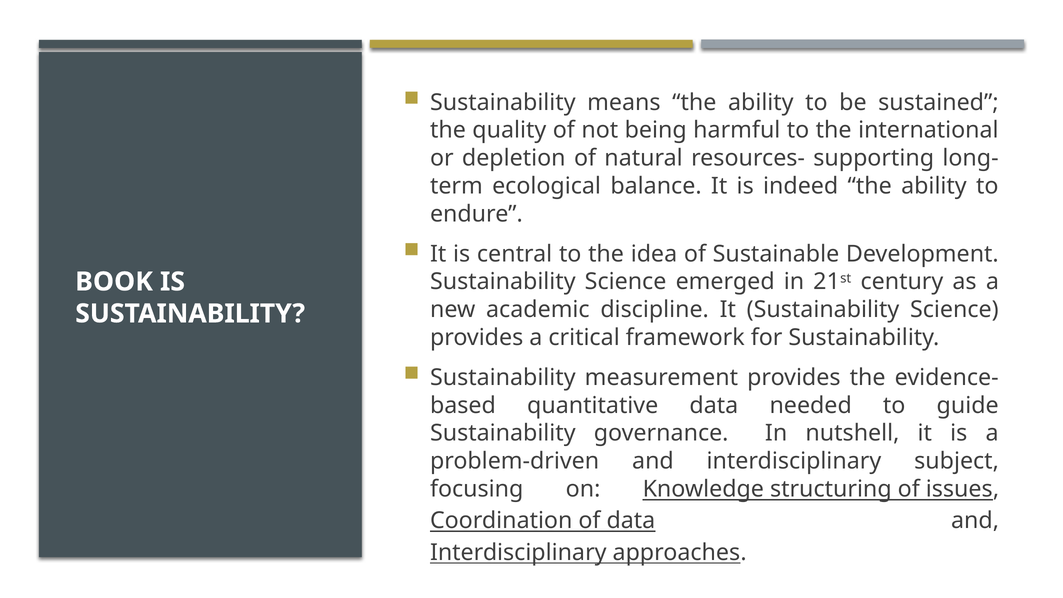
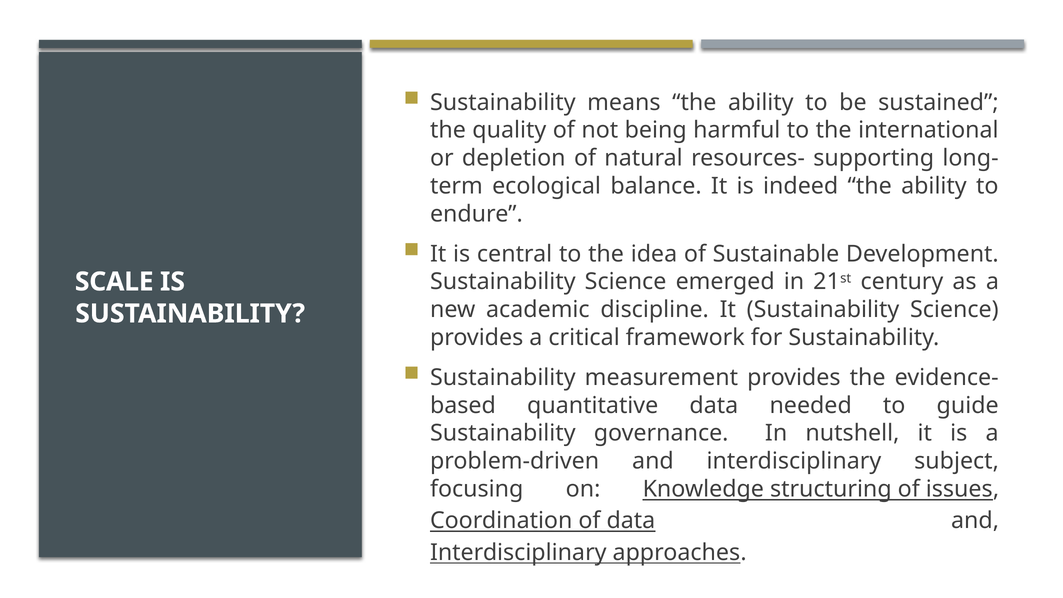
BOOK: BOOK -> SCALE
